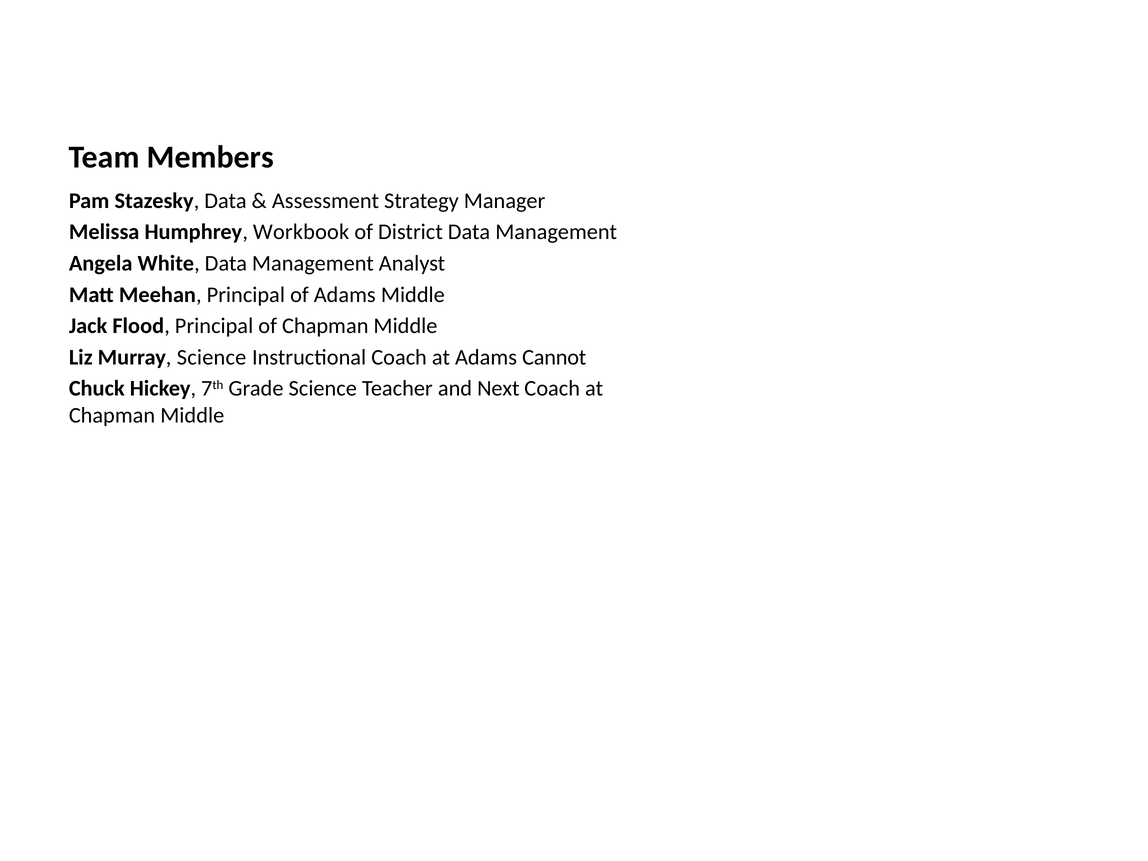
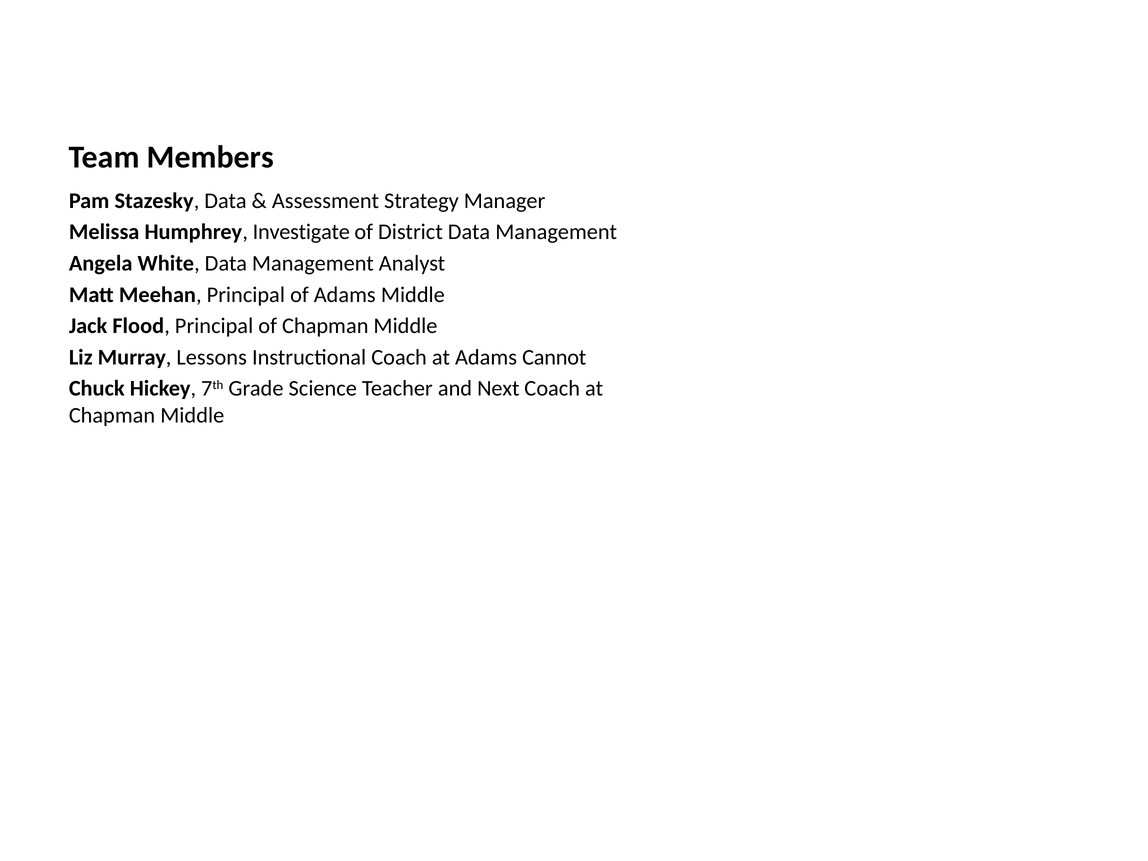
Workbook: Workbook -> Investigate
Murray Science: Science -> Lessons
